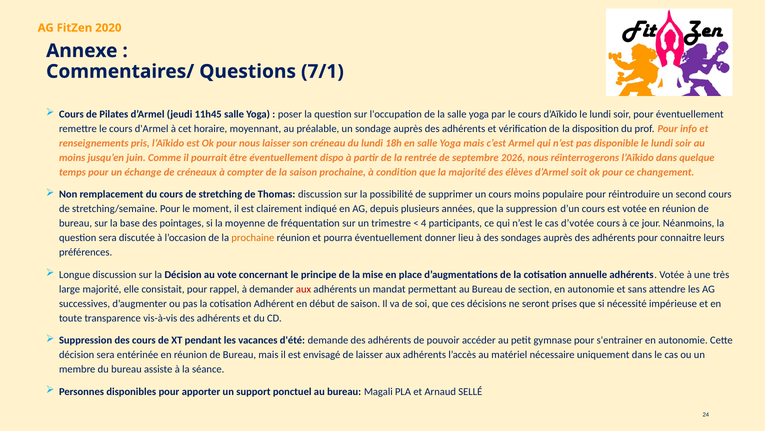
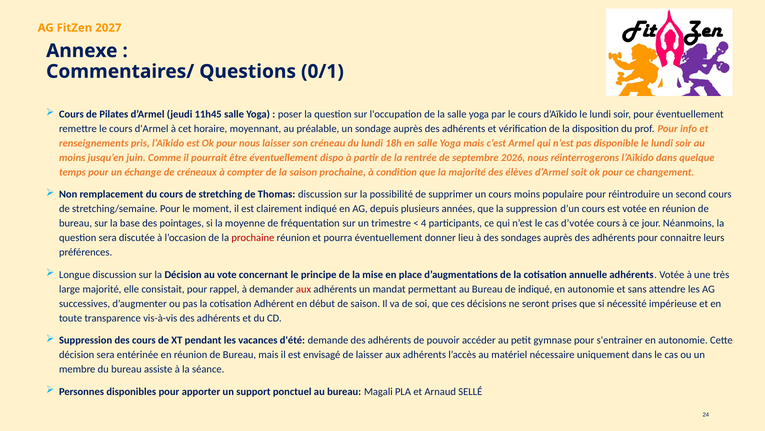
2020: 2020 -> 2027
7/1: 7/1 -> 0/1
prochaine at (253, 238) colour: orange -> red
de section: section -> indiqué
